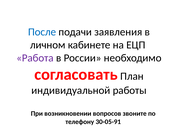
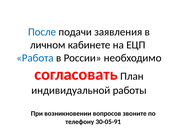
Работа colour: purple -> blue
